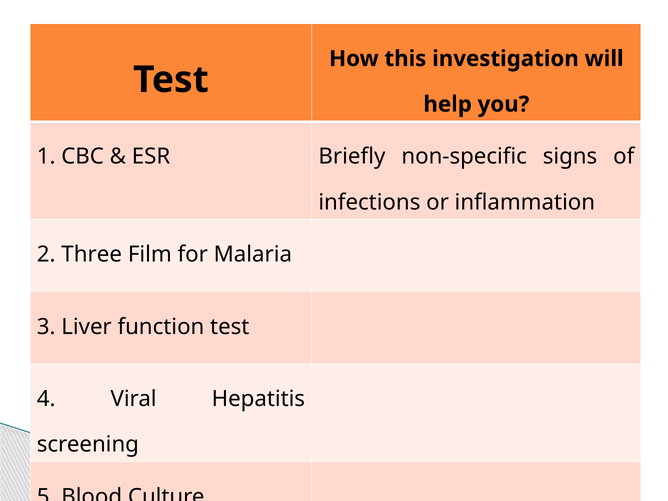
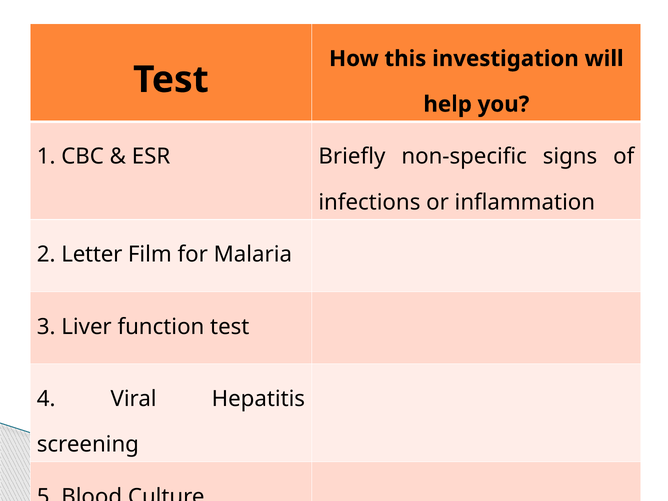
Three: Three -> Letter
